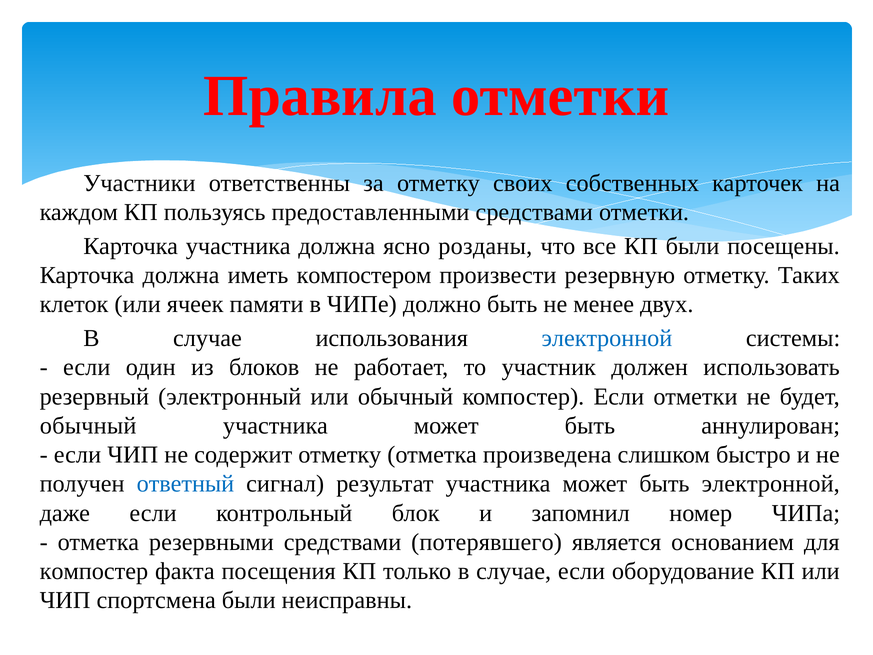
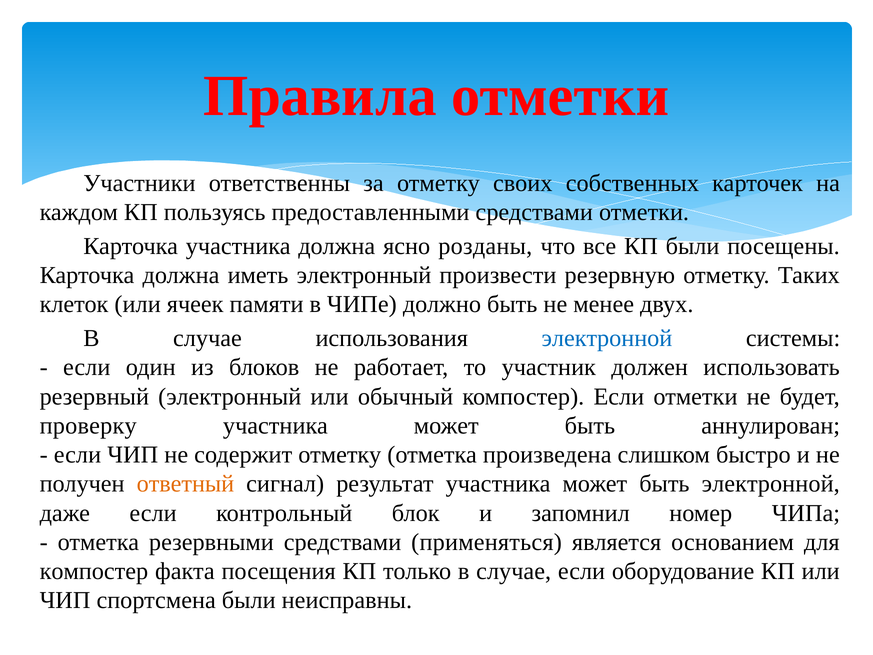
иметь компостером: компостером -> электронный
обычный at (88, 426): обычный -> проверку
ответный colour: blue -> orange
потерявшего: потерявшего -> применяться
